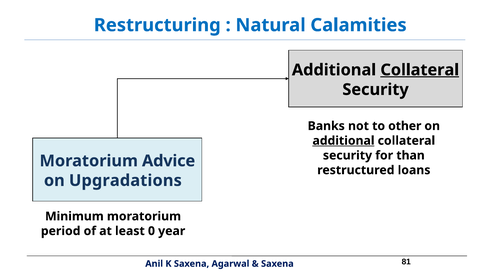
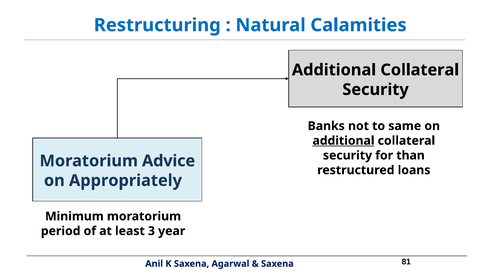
Collateral at (420, 70) underline: present -> none
other: other -> same
Upgradations: Upgradations -> Appropriately
0: 0 -> 3
